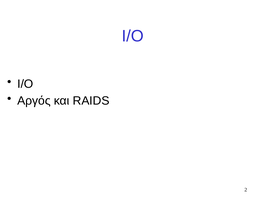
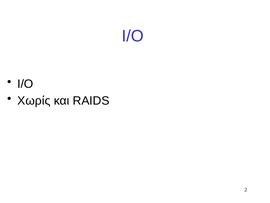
Αργός: Αργός -> Χωρίς
